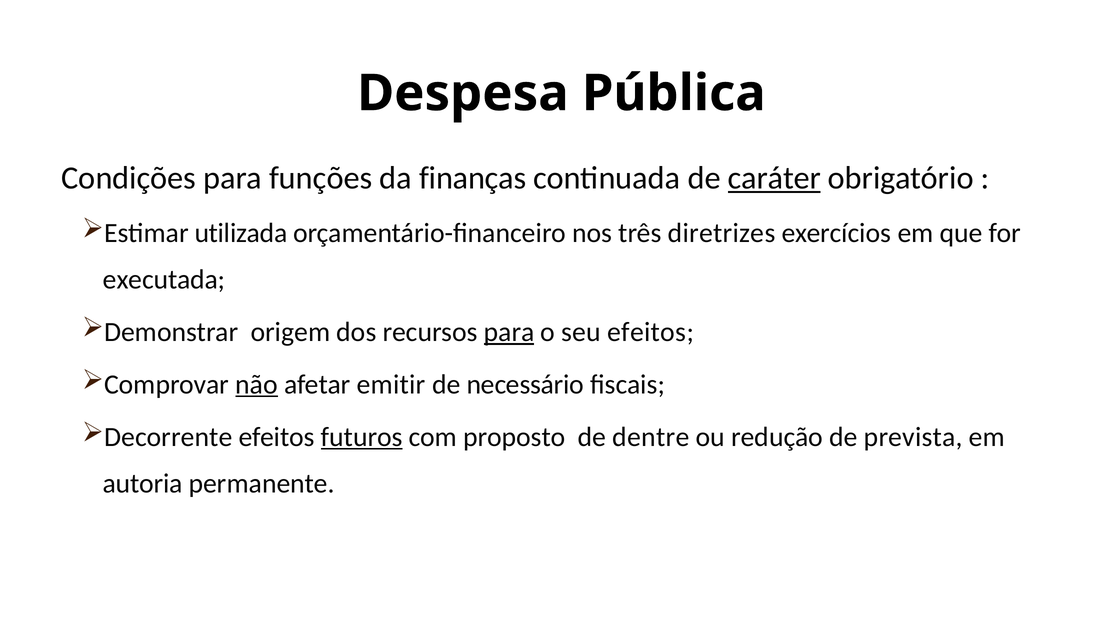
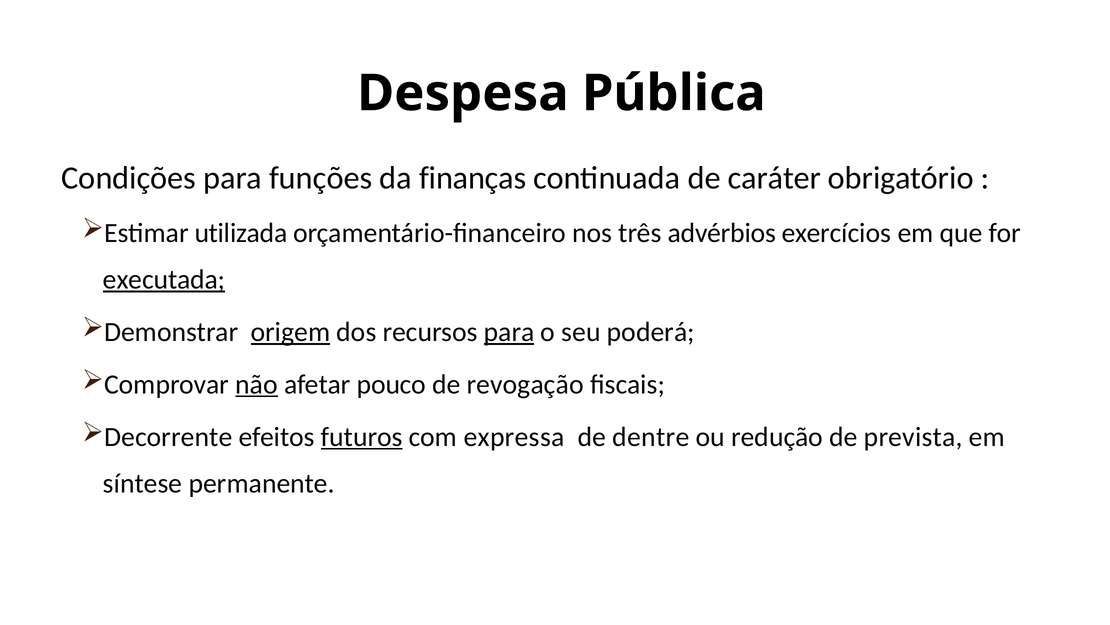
caráter underline: present -> none
diretrizes: diretrizes -> advérbios
executada underline: none -> present
origem underline: none -> present
seu efeitos: efeitos -> poderá
emitir: emitir -> pouco
necessário: necessário -> revogação
proposto: proposto -> expressa
autoria: autoria -> síntese
